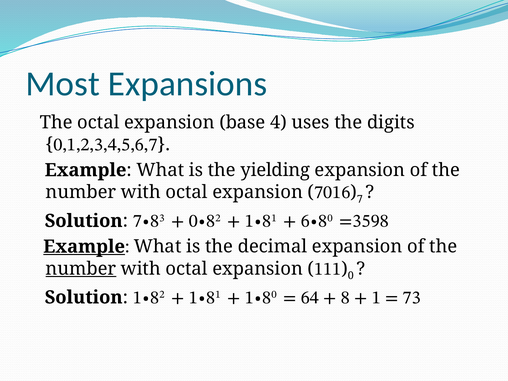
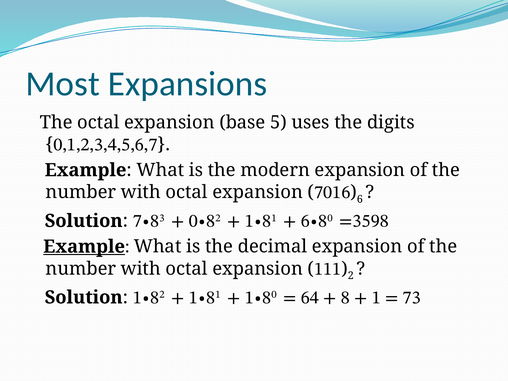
4: 4 -> 5
yielding: yielding -> modern
7: 7 -> 6
number at (81, 269) underline: present -> none
0 at (351, 276): 0 -> 2
